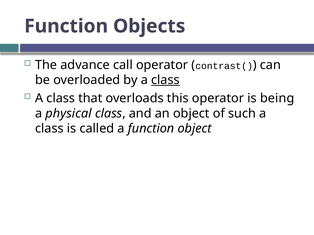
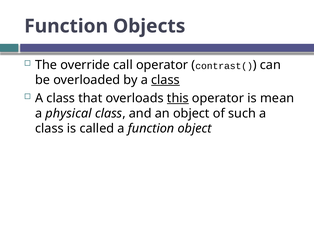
advance: advance -> override
this underline: none -> present
being: being -> mean
